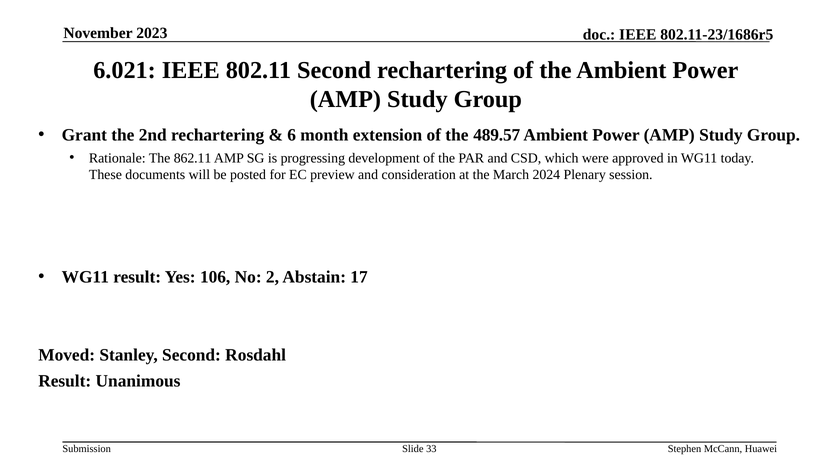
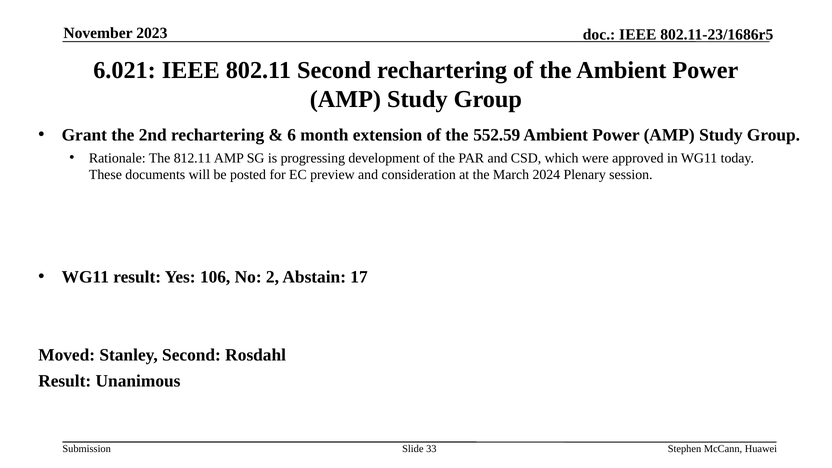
489.57: 489.57 -> 552.59
862.11: 862.11 -> 812.11
